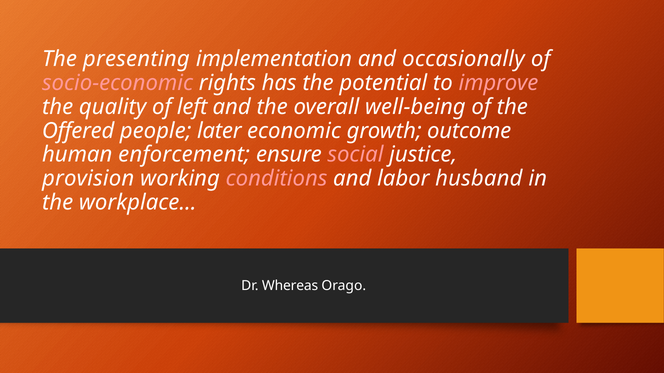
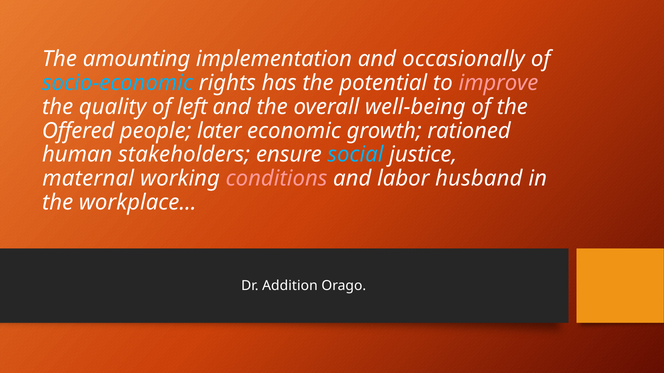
presenting: presenting -> amounting
socio-economic colour: pink -> light blue
outcome: outcome -> rationed
enforcement: enforcement -> stakeholders
social colour: pink -> light blue
provision: provision -> maternal
Whereas: Whereas -> Addition
